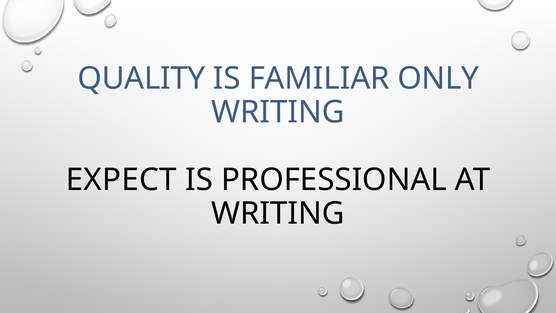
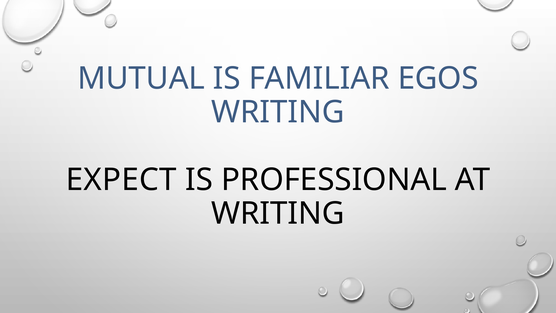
QUALITY: QUALITY -> MUTUAL
ONLY: ONLY -> EGOS
